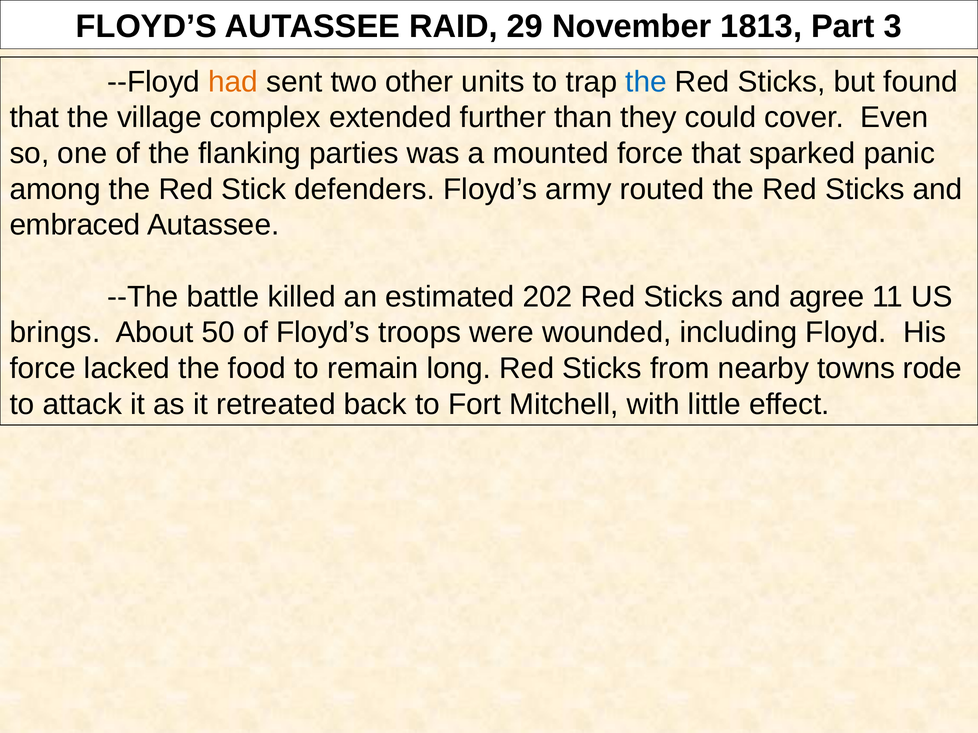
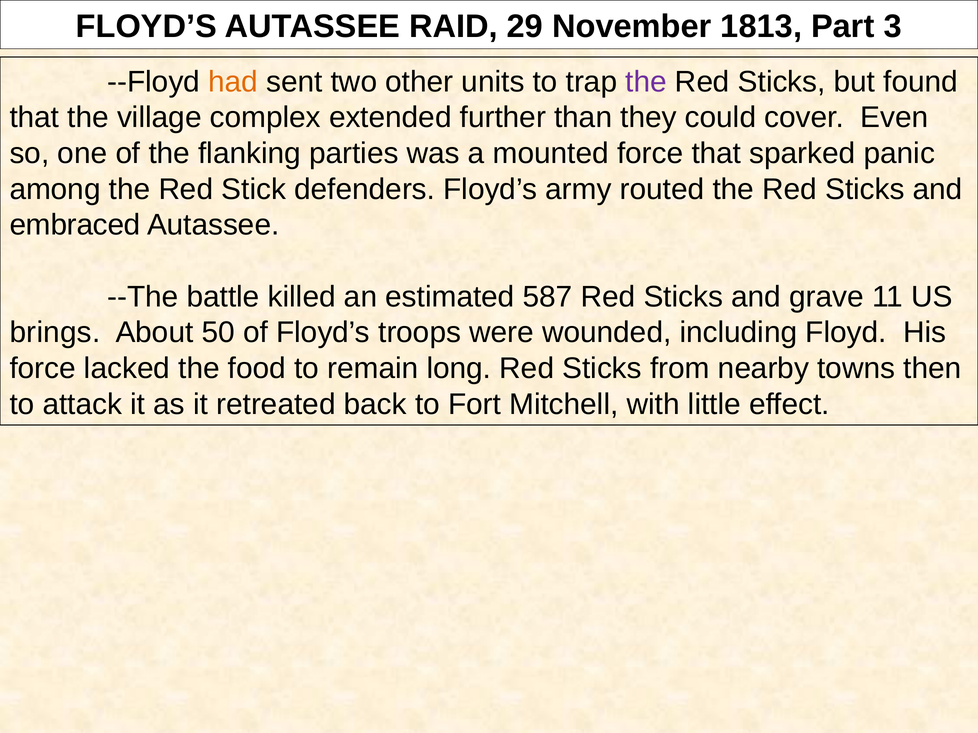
the at (646, 82) colour: blue -> purple
202: 202 -> 587
agree: agree -> grave
rode: rode -> then
